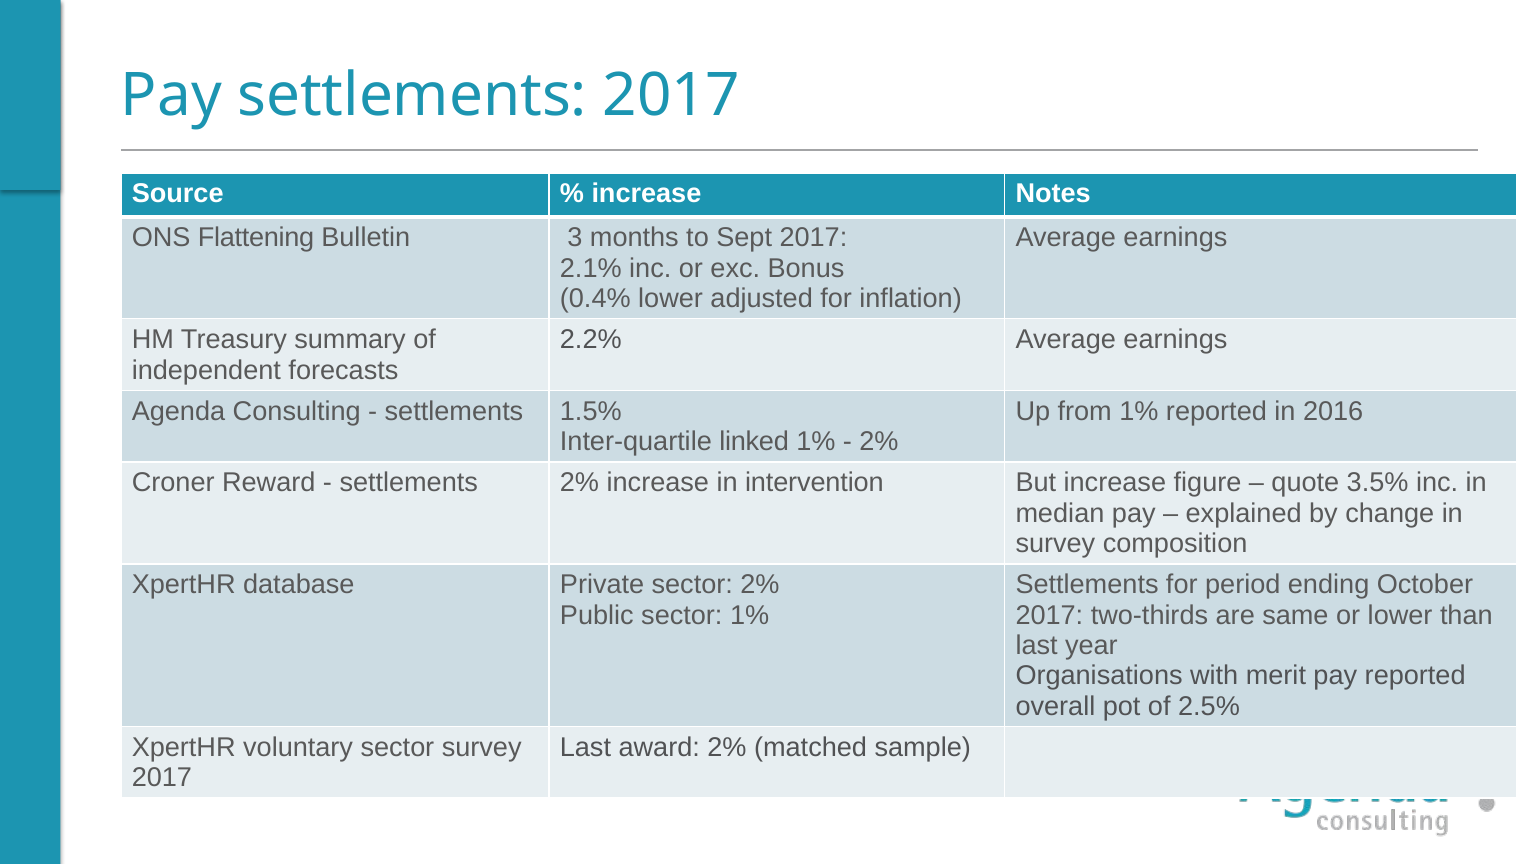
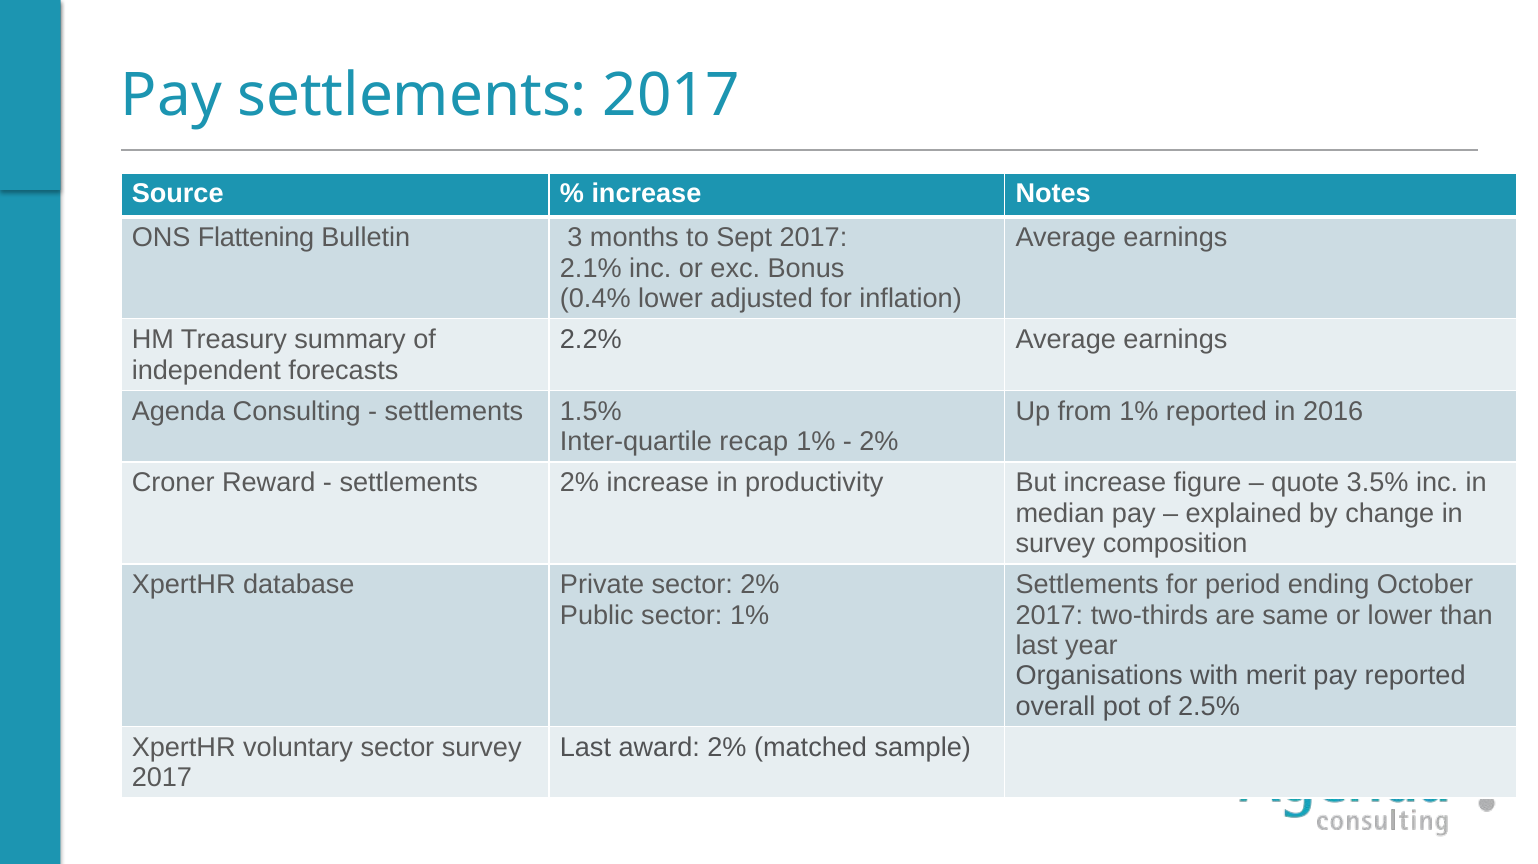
linked: linked -> recap
intervention: intervention -> productivity
